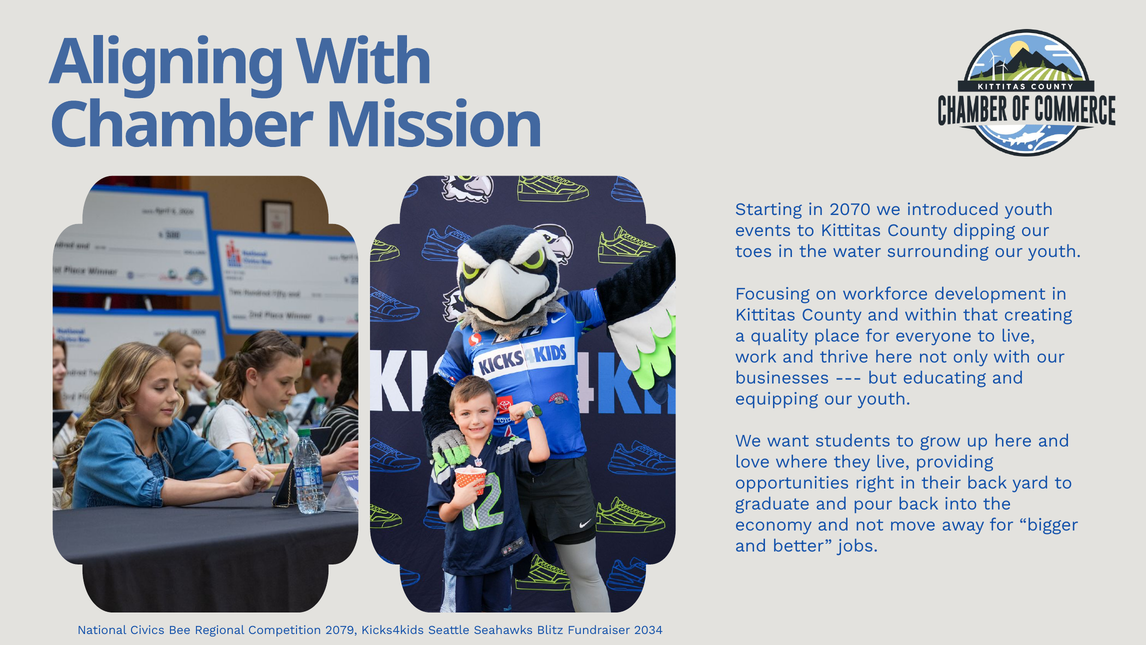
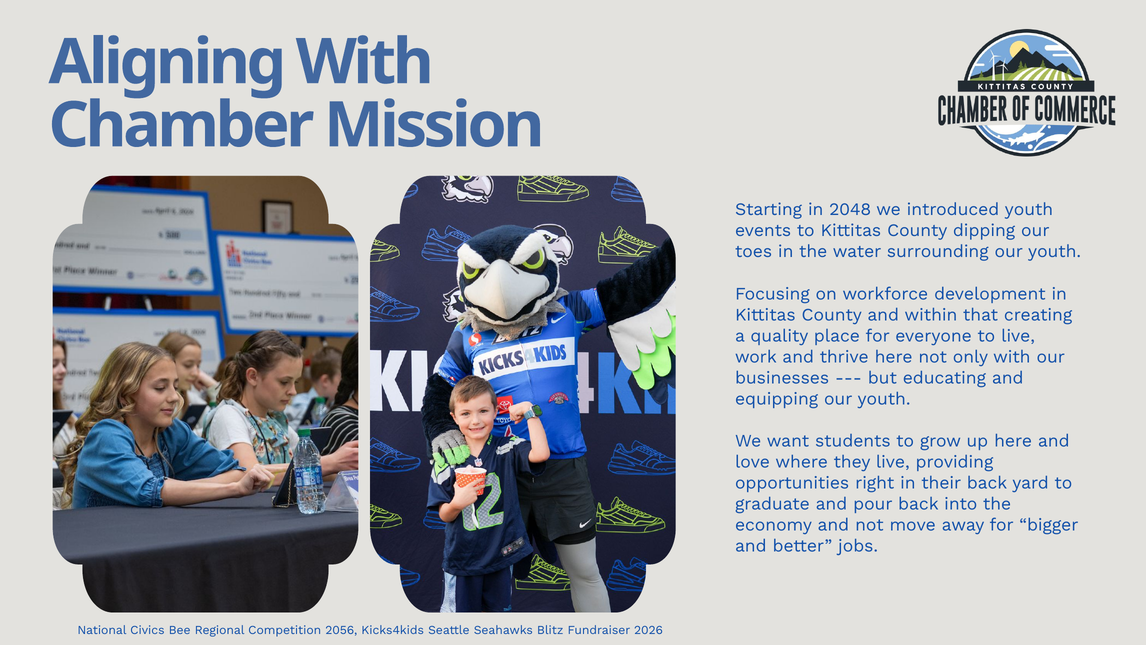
2070: 2070 -> 2048
2079: 2079 -> 2056
2034: 2034 -> 2026
